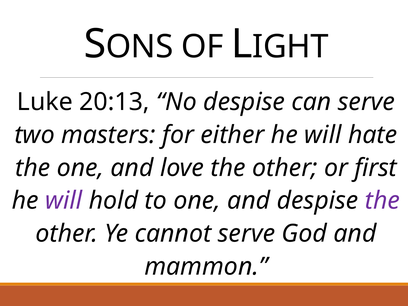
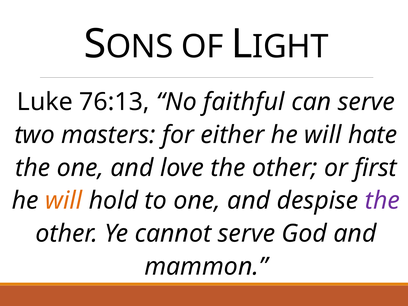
20:13: 20:13 -> 76:13
No despise: despise -> faithful
will at (64, 201) colour: purple -> orange
